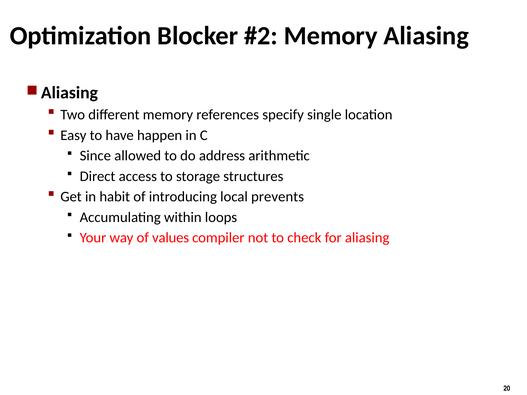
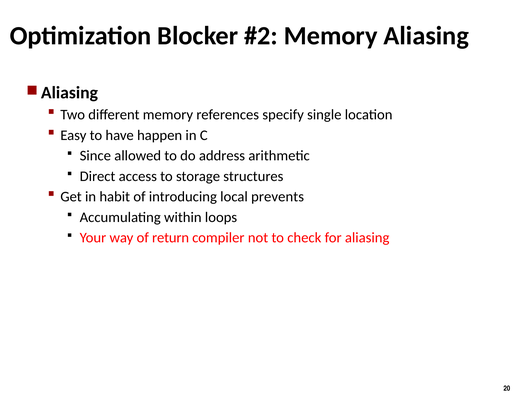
values: values -> return
